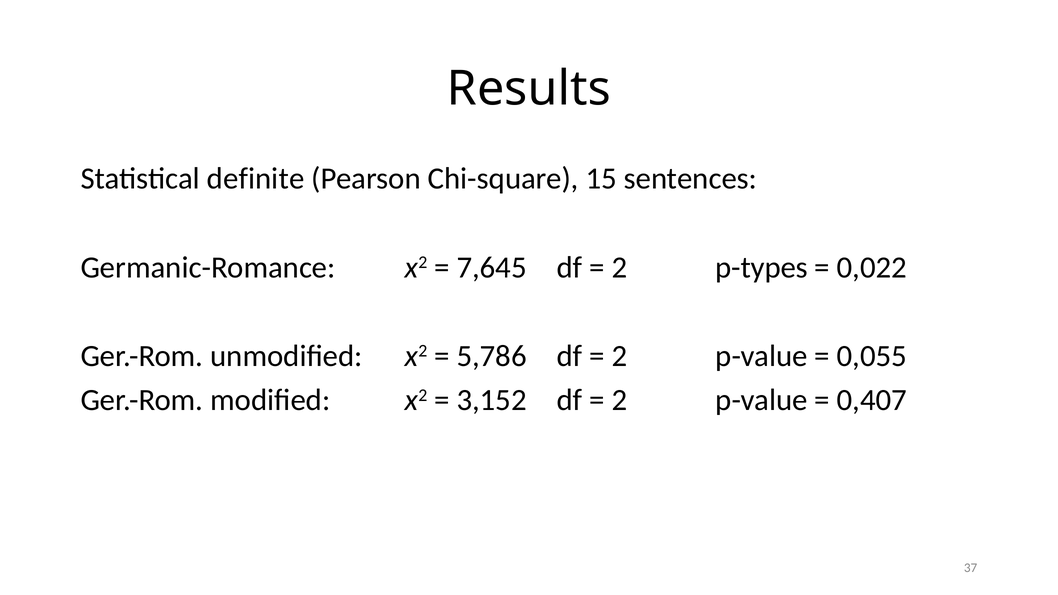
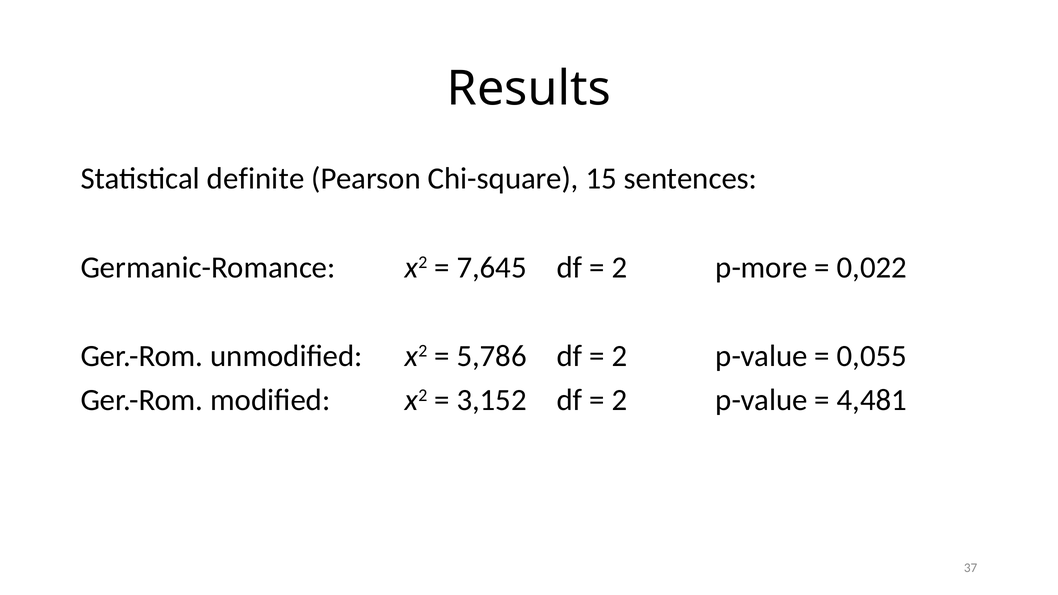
p-types: p-types -> p-more
0,407: 0,407 -> 4,481
